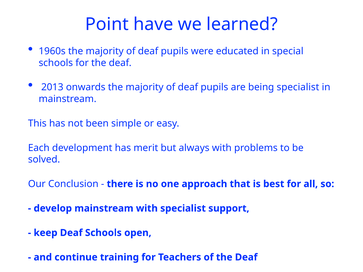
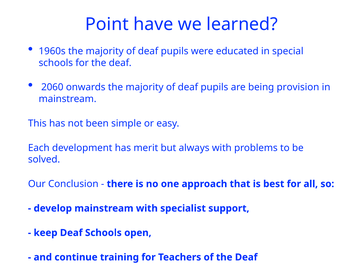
2013: 2013 -> 2060
being specialist: specialist -> provision
